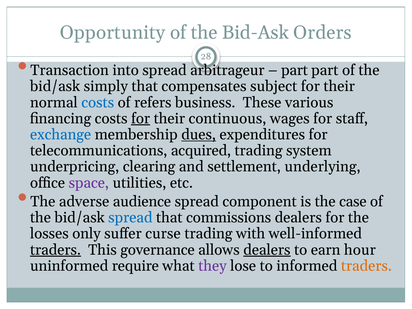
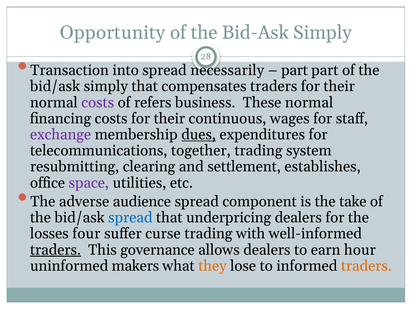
Bid-Ask Orders: Orders -> Simply
arbitrageur: arbitrageur -> necessarily
compensates subject: subject -> traders
costs at (98, 102) colour: blue -> purple
These various: various -> normal
for at (141, 119) underline: present -> none
exchange colour: blue -> purple
acquired: acquired -> together
underpricing: underpricing -> resubmitting
underlying: underlying -> establishes
case: case -> take
commissions: commissions -> underpricing
only: only -> four
dealers at (267, 250) underline: present -> none
require: require -> makers
they colour: purple -> orange
